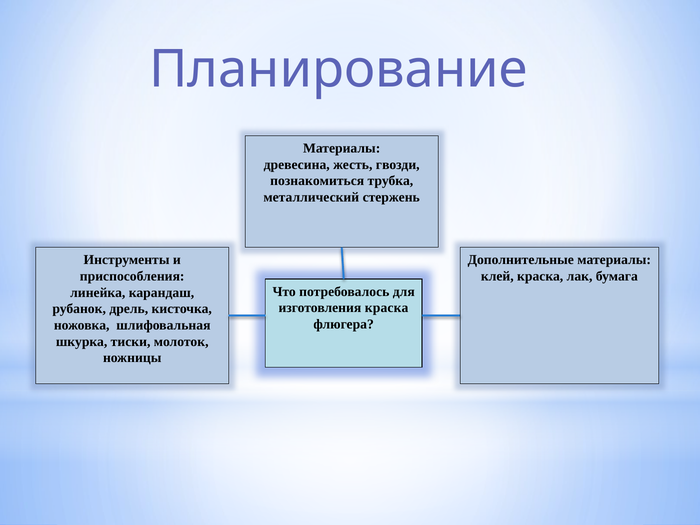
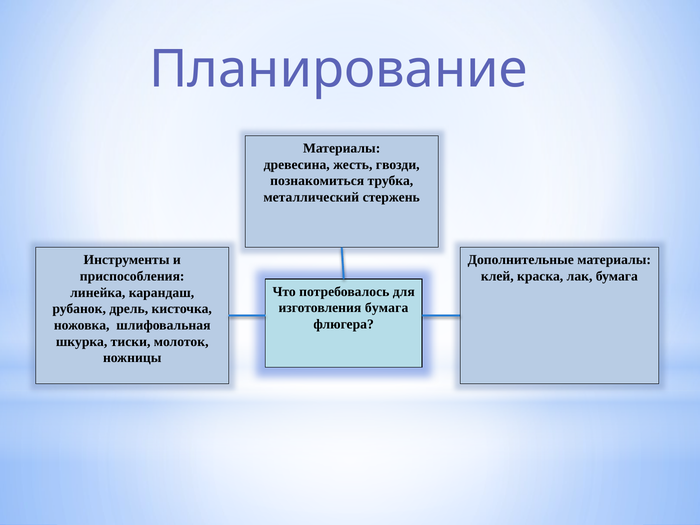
изготовления краска: краска -> бумага
